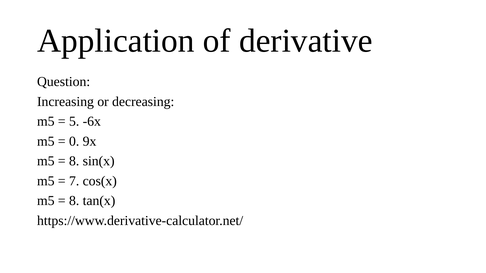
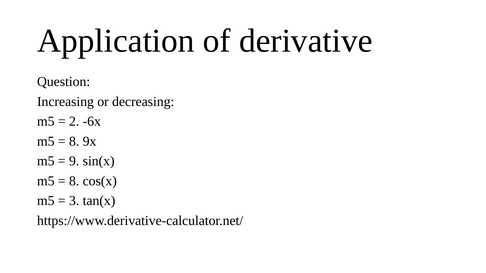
5: 5 -> 2
0 at (74, 141): 0 -> 8
8 at (74, 161): 8 -> 9
7 at (74, 181): 7 -> 8
8 at (74, 201): 8 -> 3
